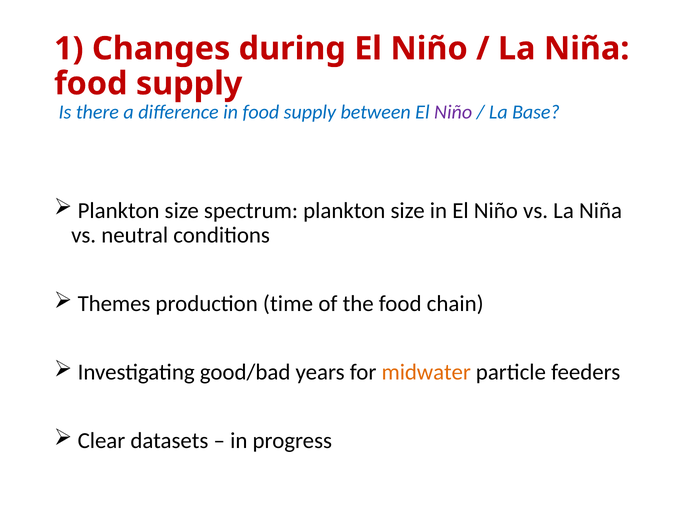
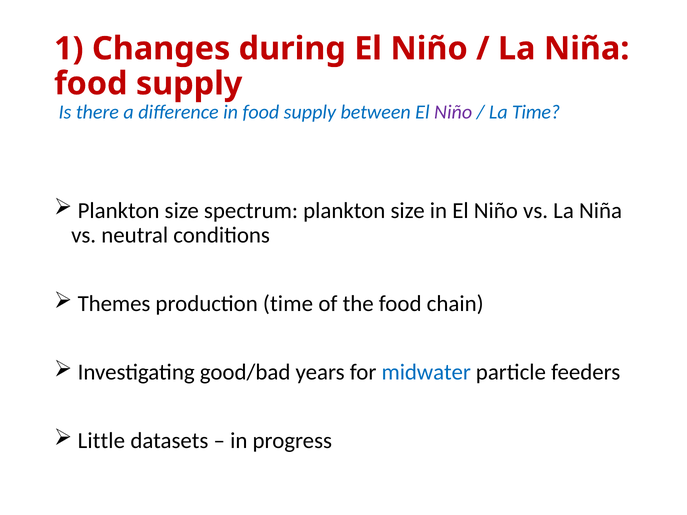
La Base: Base -> Time
midwater colour: orange -> blue
Clear: Clear -> Little
